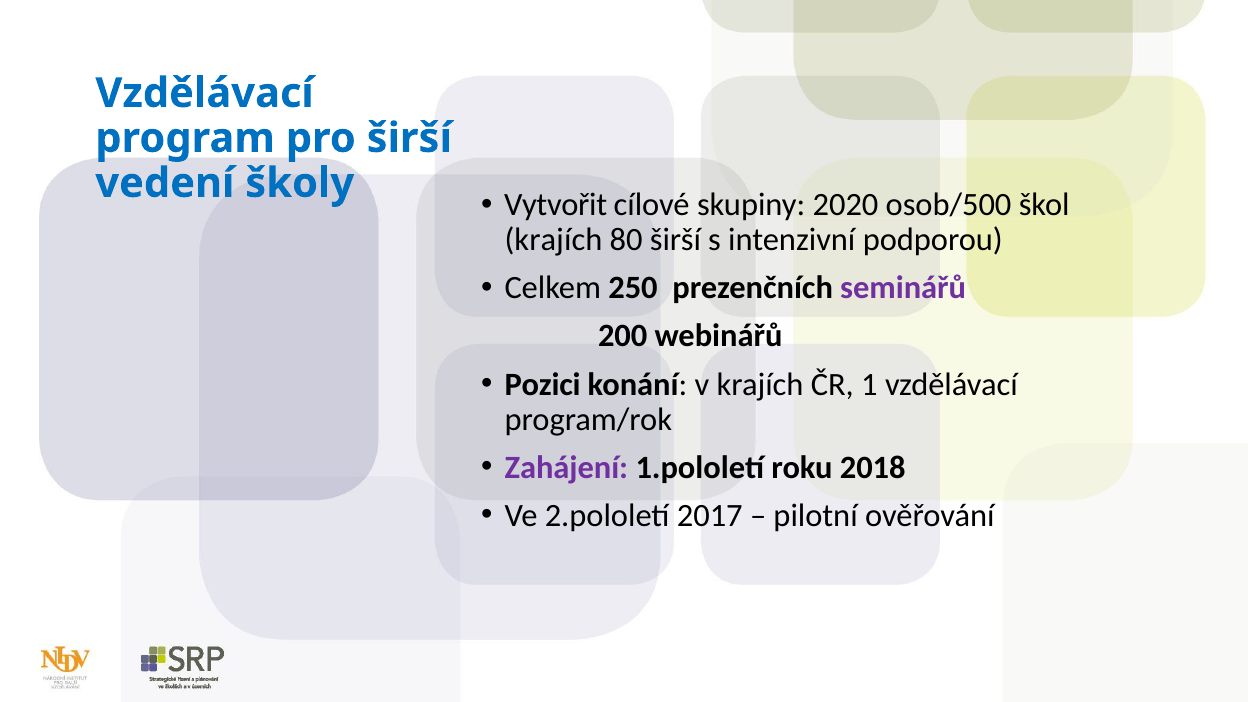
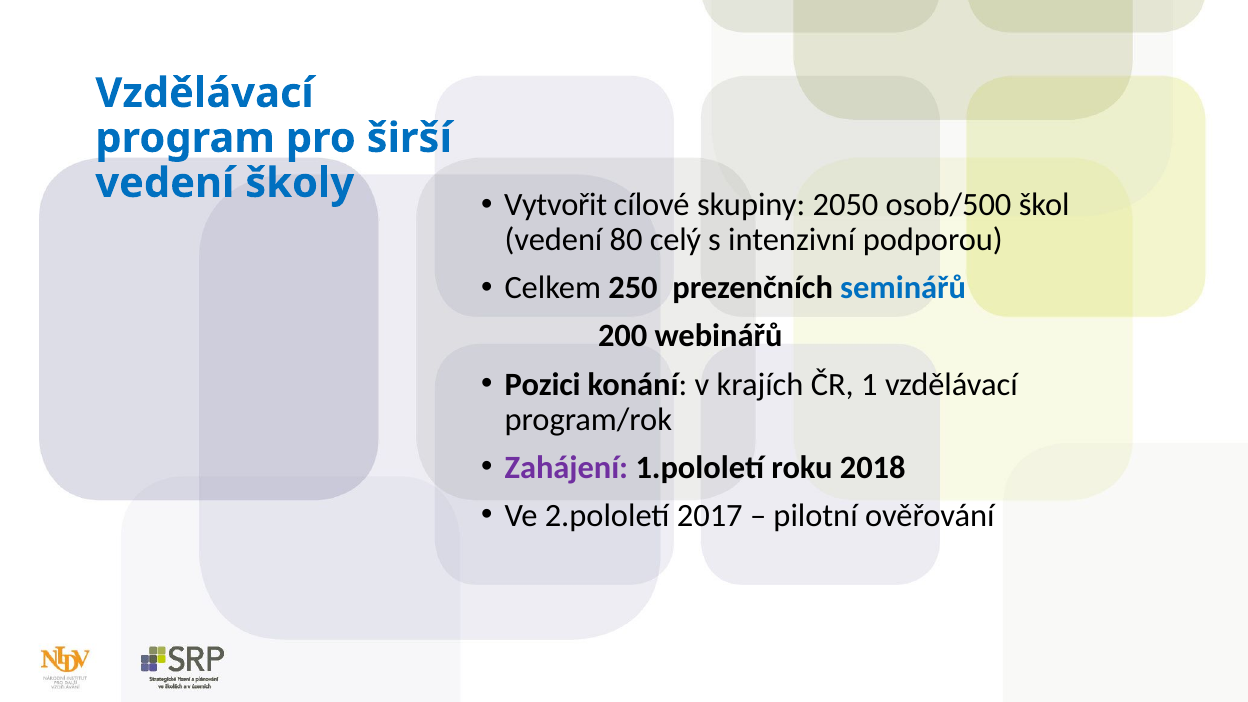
2020: 2020 -> 2050
krajích at (553, 240): krajích -> vedení
80 širší: širší -> celý
seminářů colour: purple -> blue
